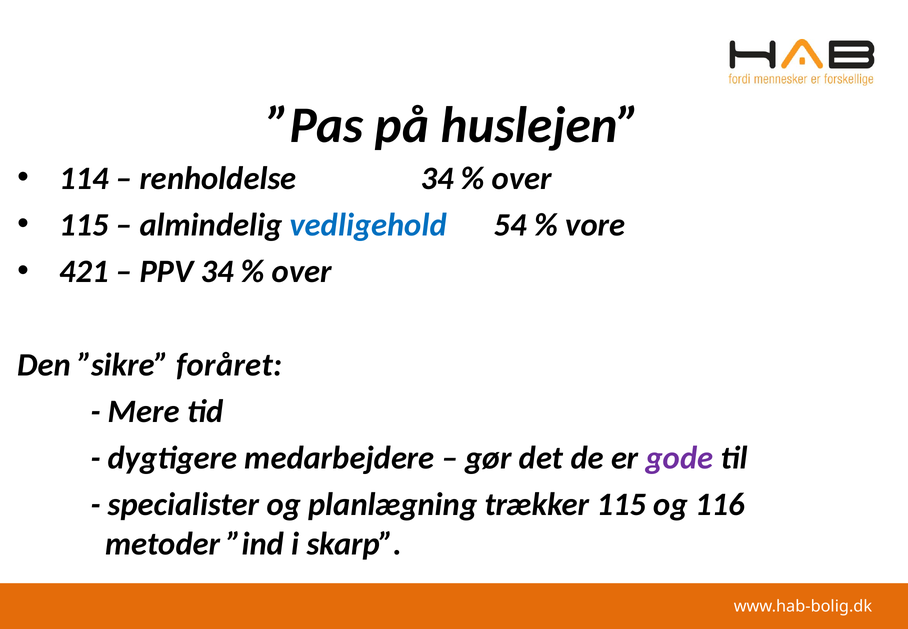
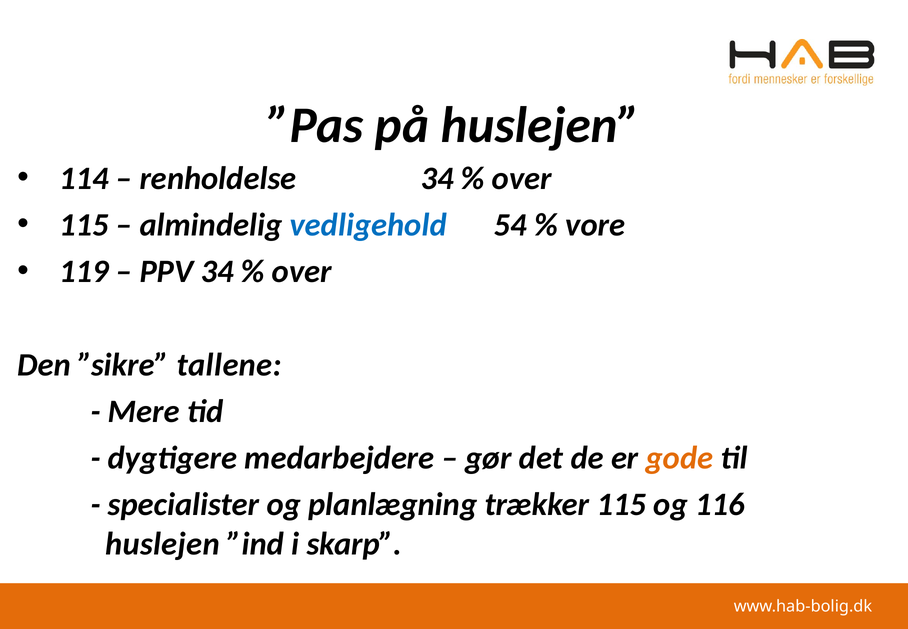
421: 421 -> 119
foråret: foråret -> tallene
gode colour: purple -> orange
metoder at (163, 543): metoder -> huslejen
